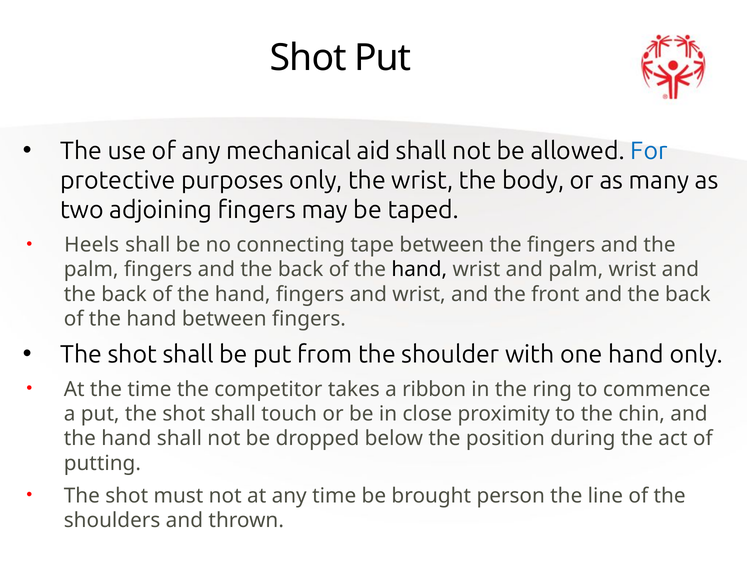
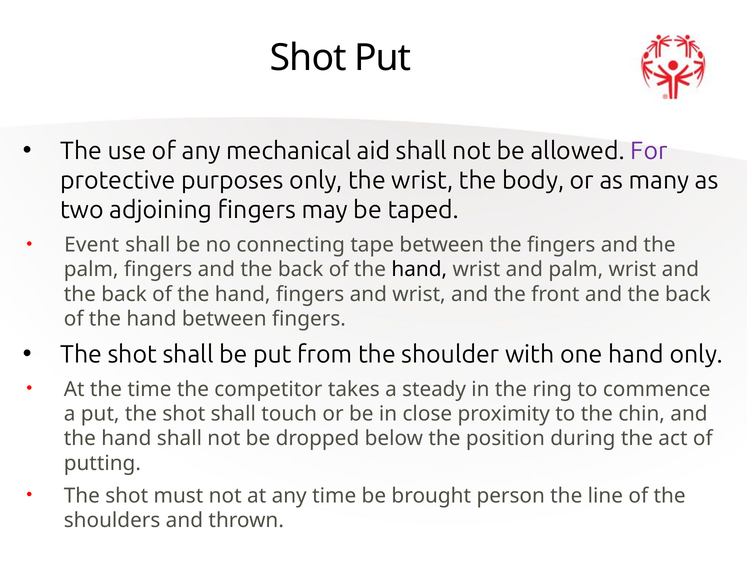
For colour: blue -> purple
Heels: Heels -> Event
ribbon: ribbon -> steady
